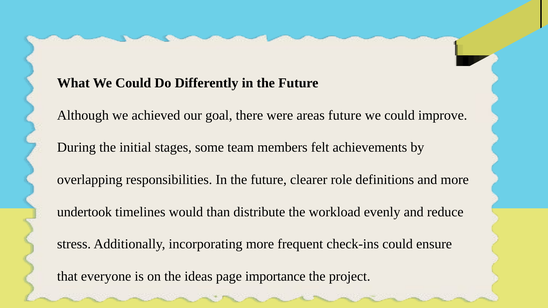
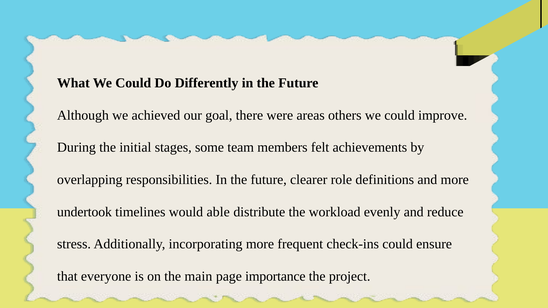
areas future: future -> others
than: than -> able
ideas: ideas -> main
